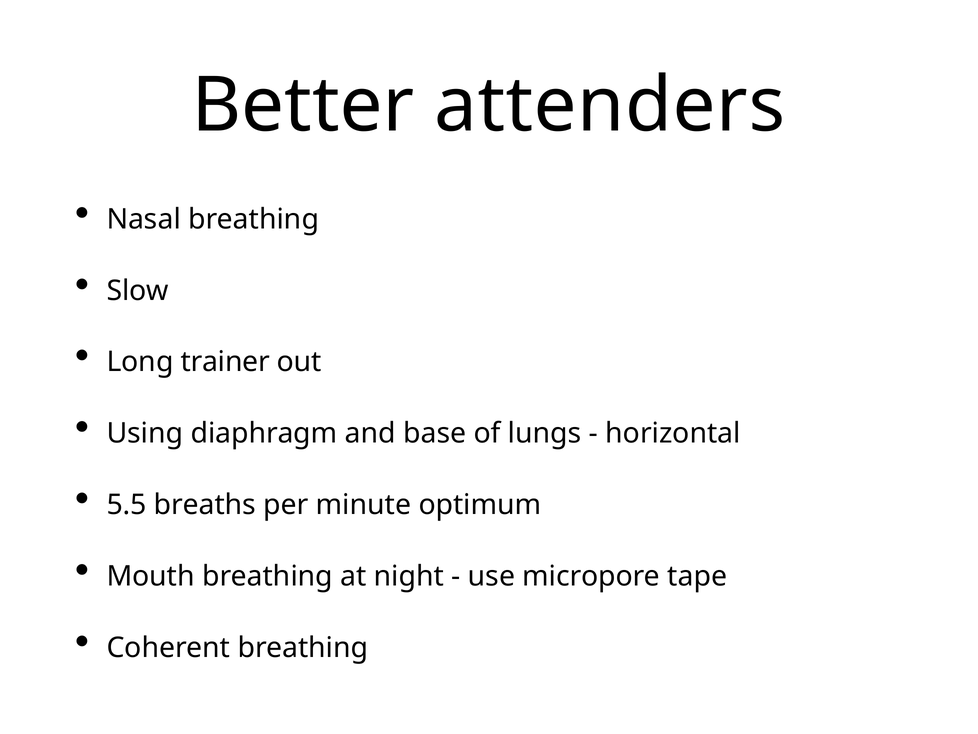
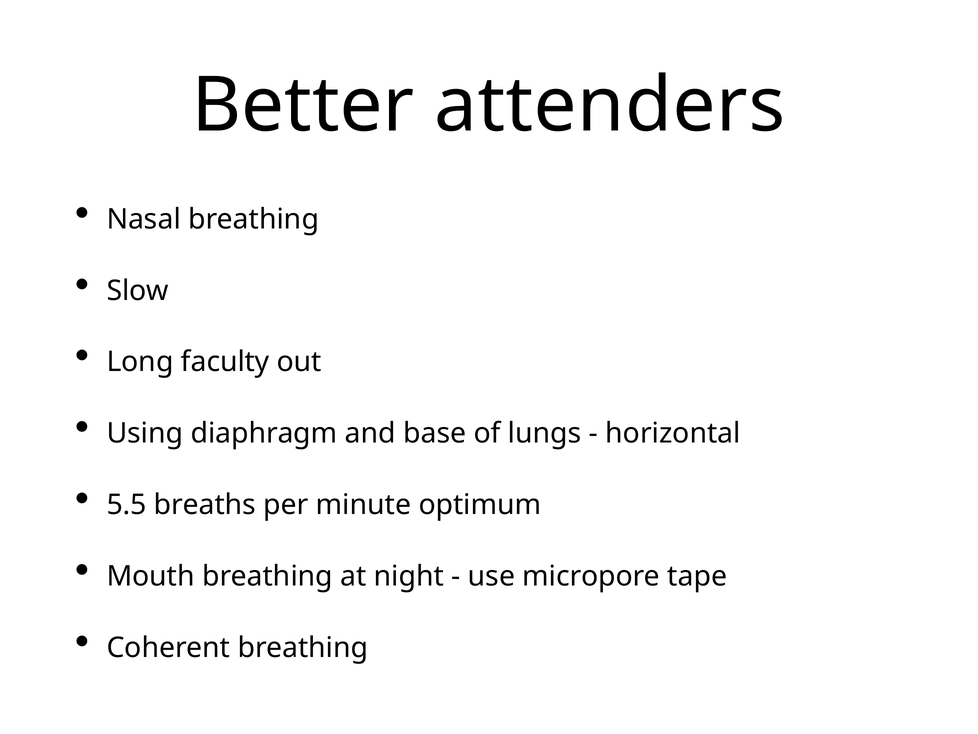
trainer: trainer -> faculty
